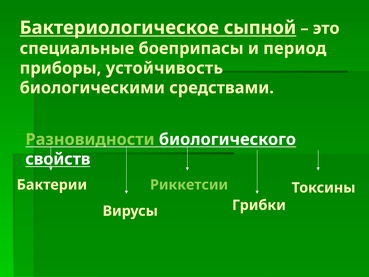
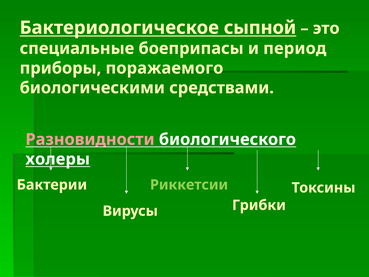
устойчивость: устойчивость -> поражаемого
Разновидности colour: light green -> pink
свойств: свойств -> холеры
